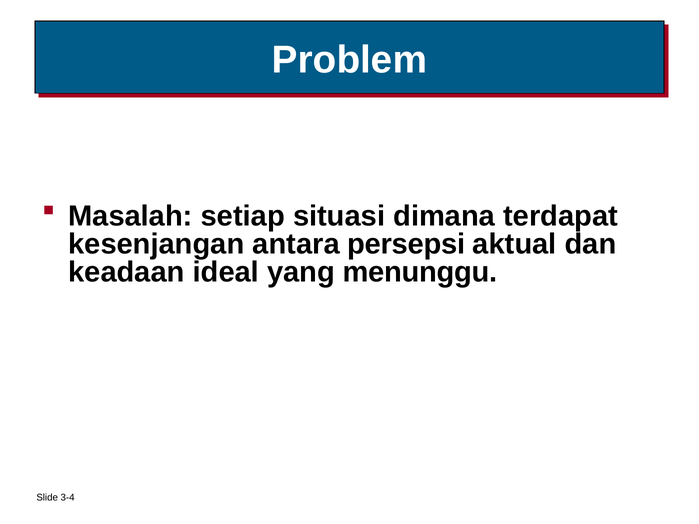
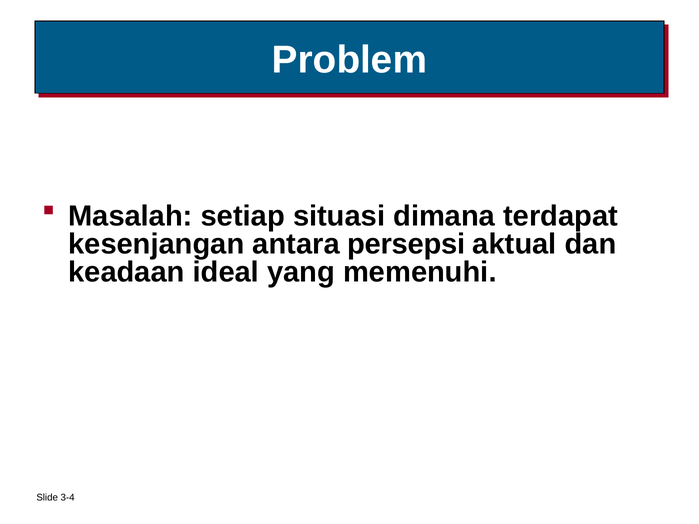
menunggu: menunggu -> memenuhi
